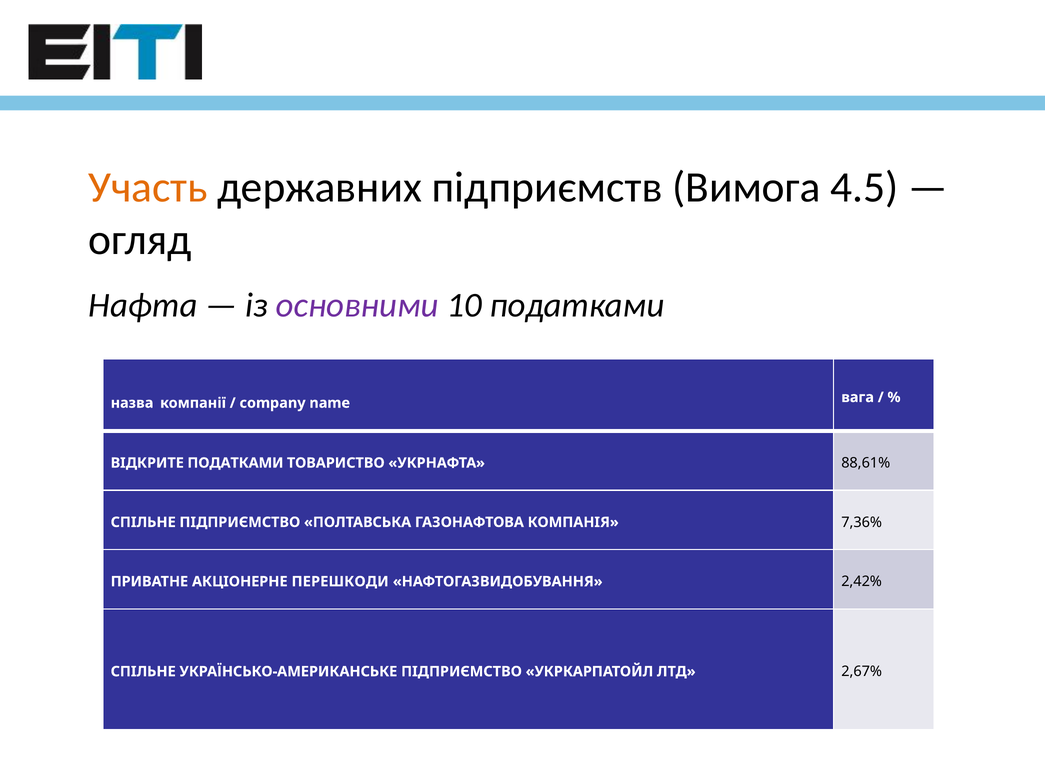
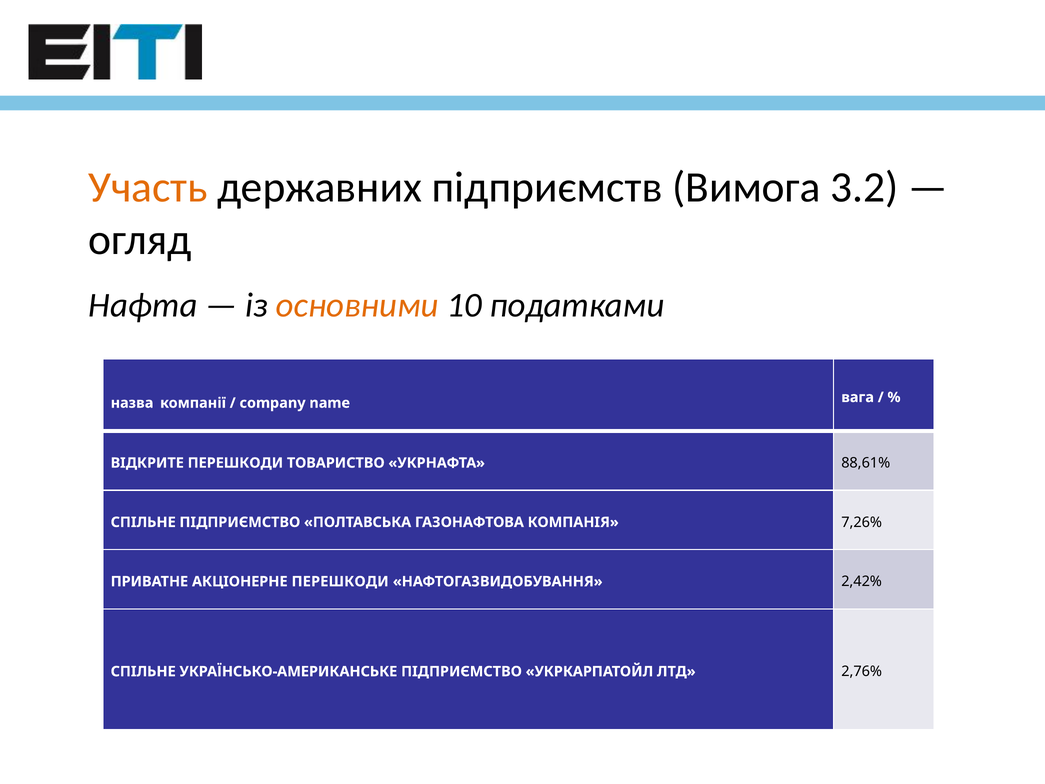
4.5: 4.5 -> 3.2
основними colour: purple -> orange
ВIДКРИТЕ ПОДАТКАМИ: ПОДАТКАМИ -> ПЕРЕШКОДИ
7,36%: 7,36% -> 7,26%
2,67%: 2,67% -> 2,76%
